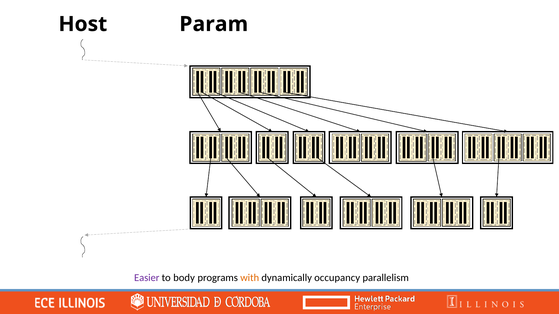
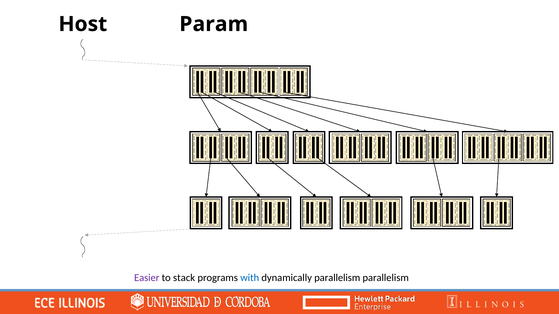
body: body -> stack
with colour: orange -> blue
dynamically occupancy: occupancy -> parallelism
